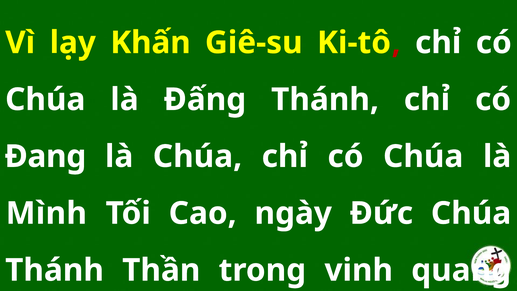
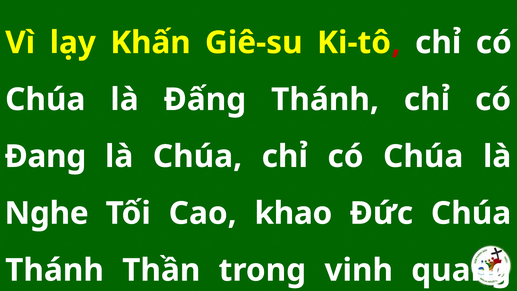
Mình: Mình -> Nghe
ngày: ngày -> khao
